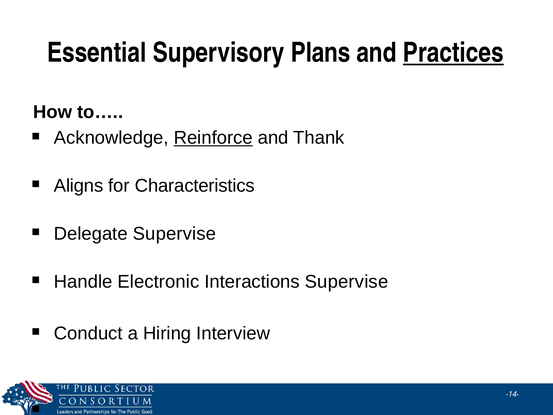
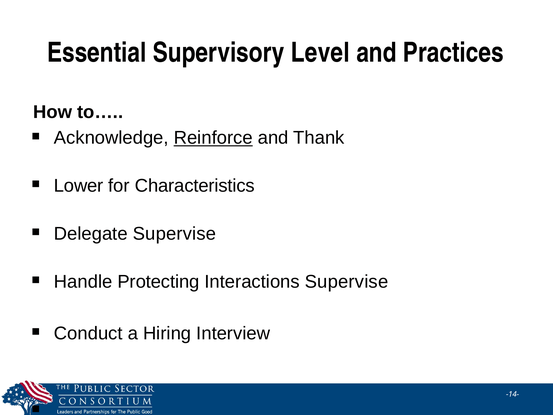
Plans: Plans -> Level
Practices underline: present -> none
Aligns: Aligns -> Lower
Electronic: Electronic -> Protecting
